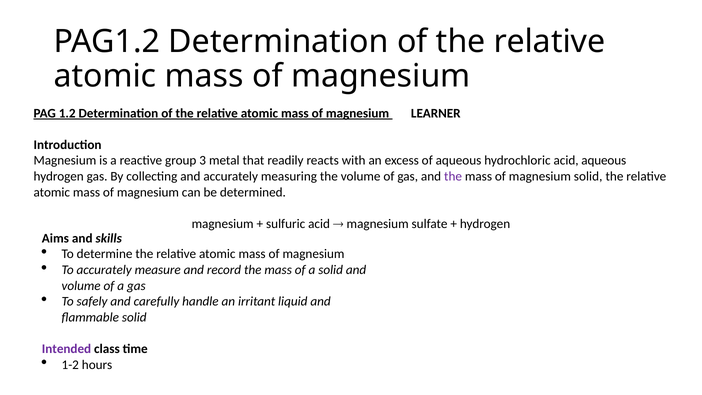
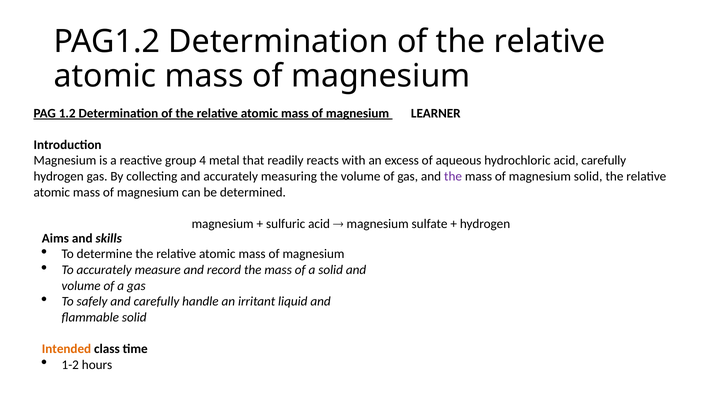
3: 3 -> 4
acid aqueous: aqueous -> carefully
Intended colour: purple -> orange
